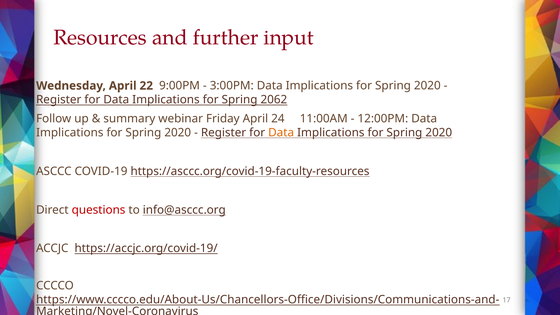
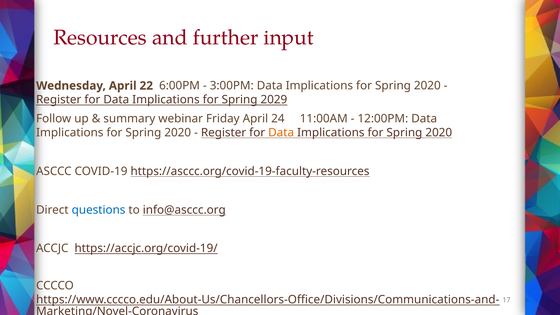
9:00PM: 9:00PM -> 6:00PM
2062: 2062 -> 2029
questions colour: red -> blue
